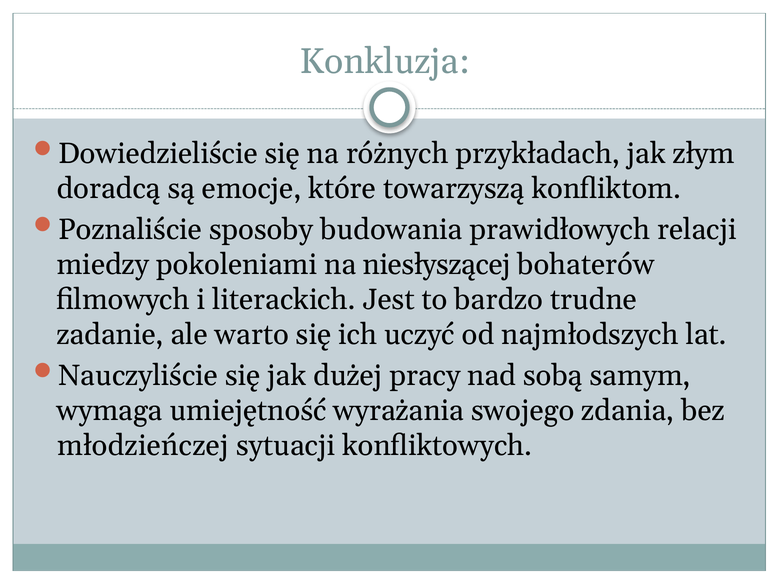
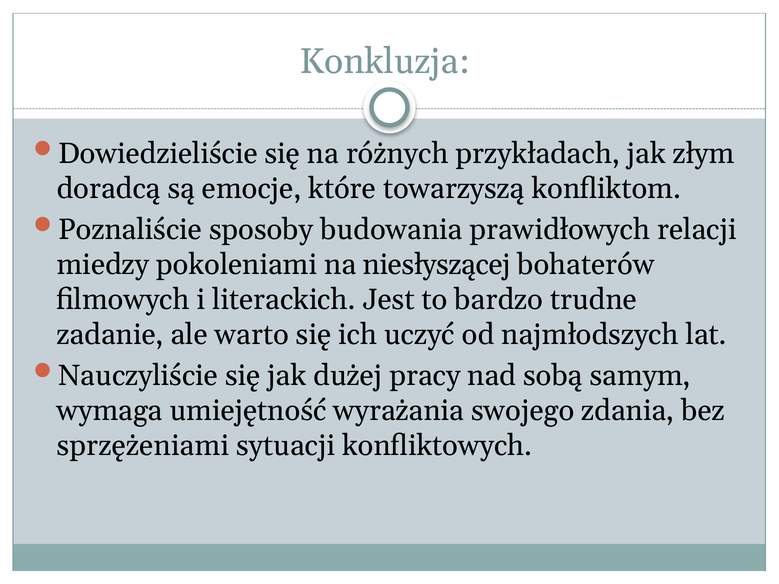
młodzieńczej: młodzieńczej -> sprzężeniami
